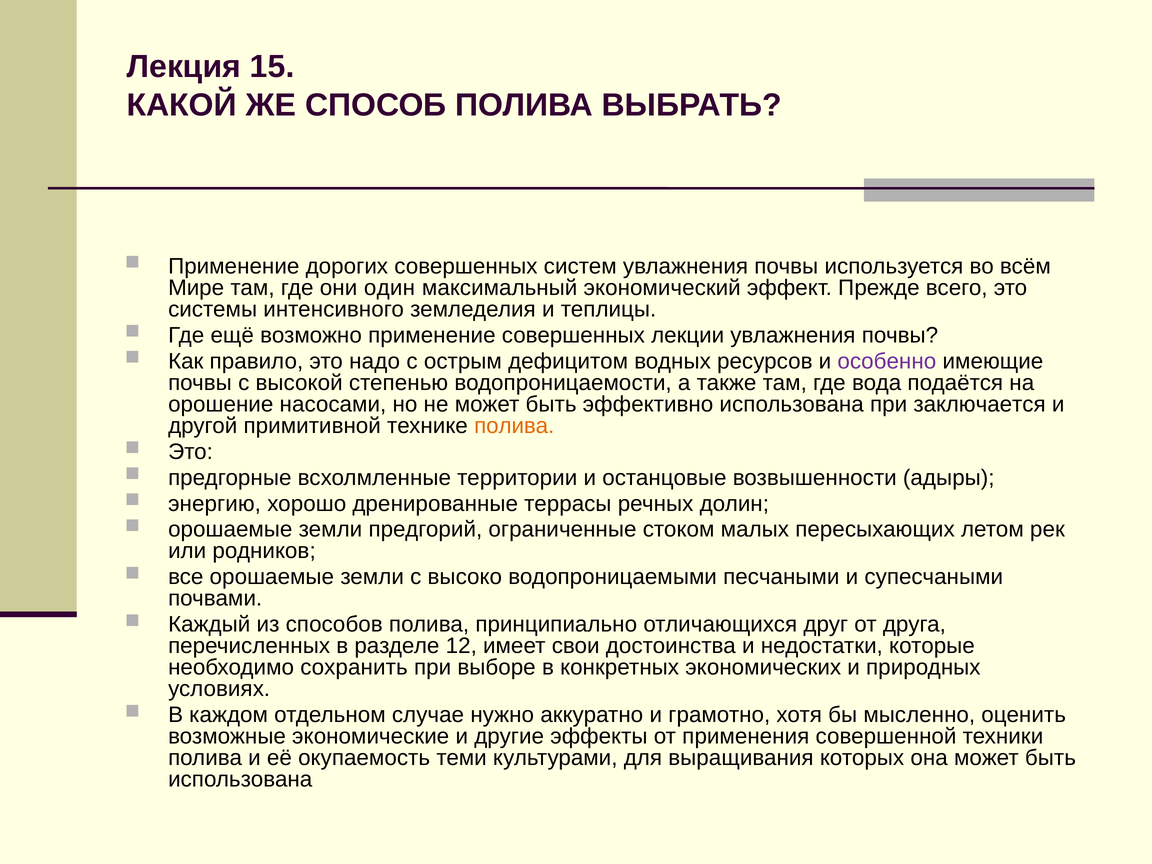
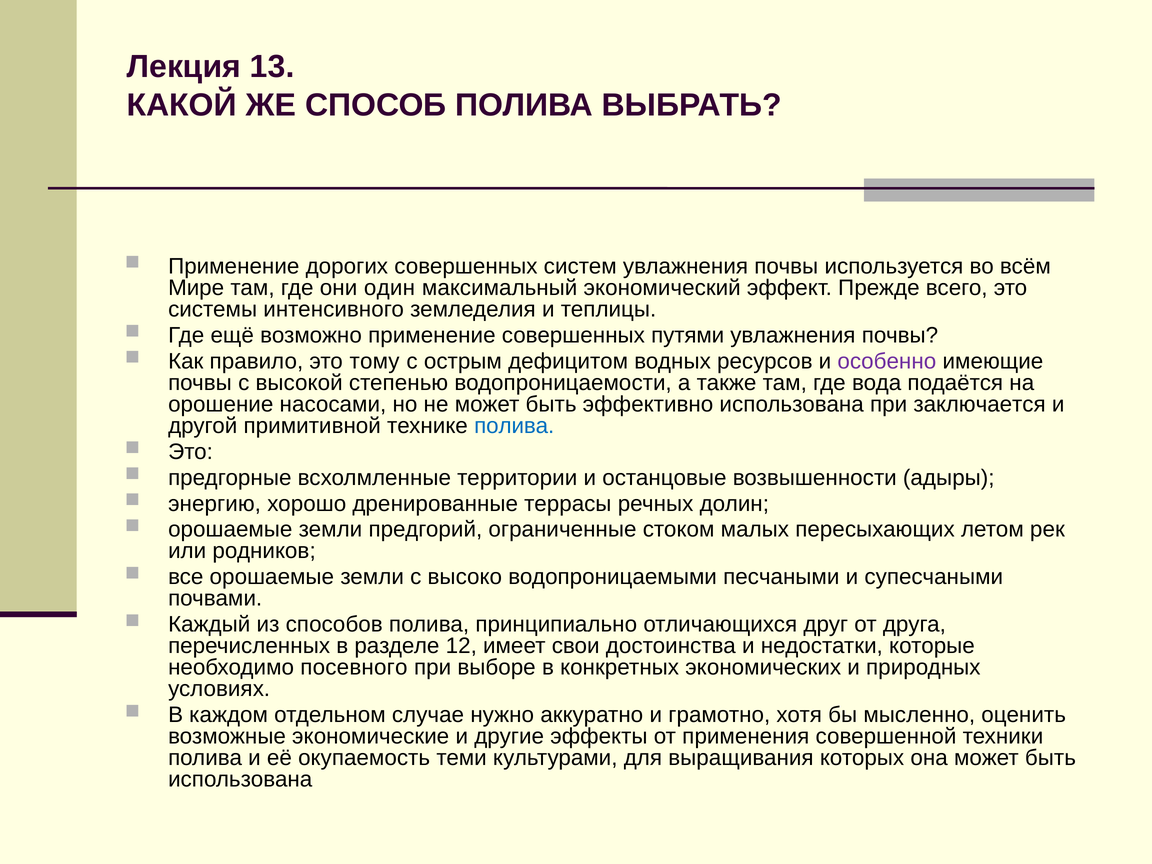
15: 15 -> 13
лекции: лекции -> путями
надо: надо -> тому
полива at (514, 426) colour: orange -> blue
сохранить: сохранить -> посевного
